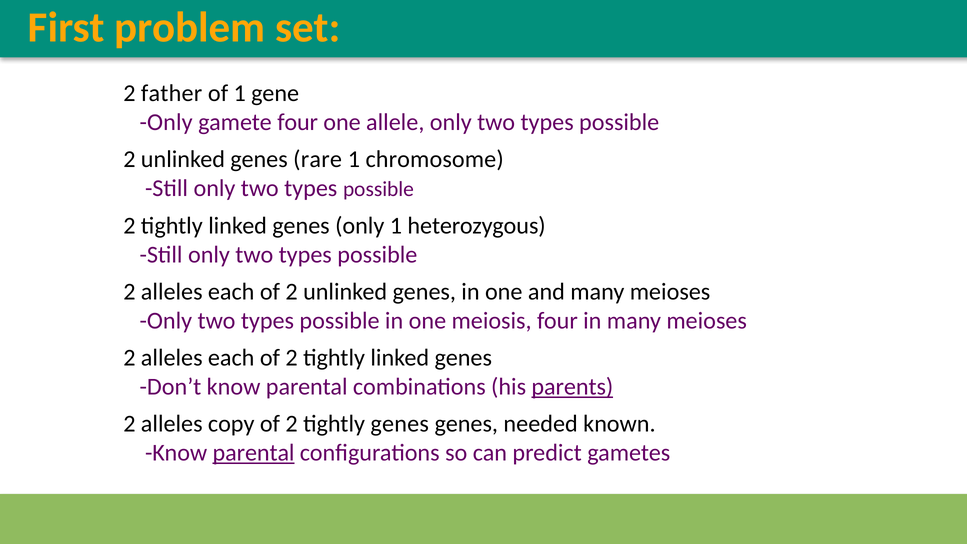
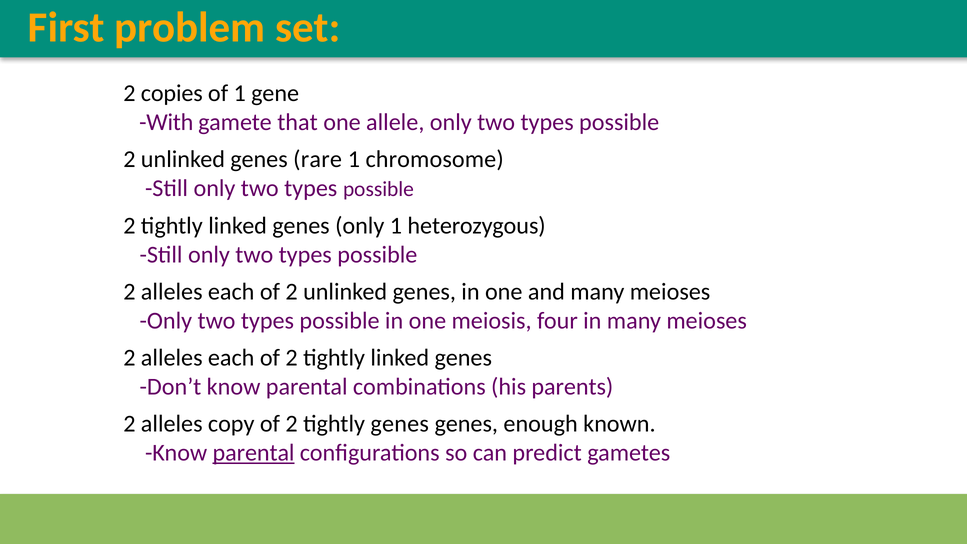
father: father -> copies
Only at (166, 122): Only -> With
gamete four: four -> that
parents underline: present -> none
needed: needed -> enough
